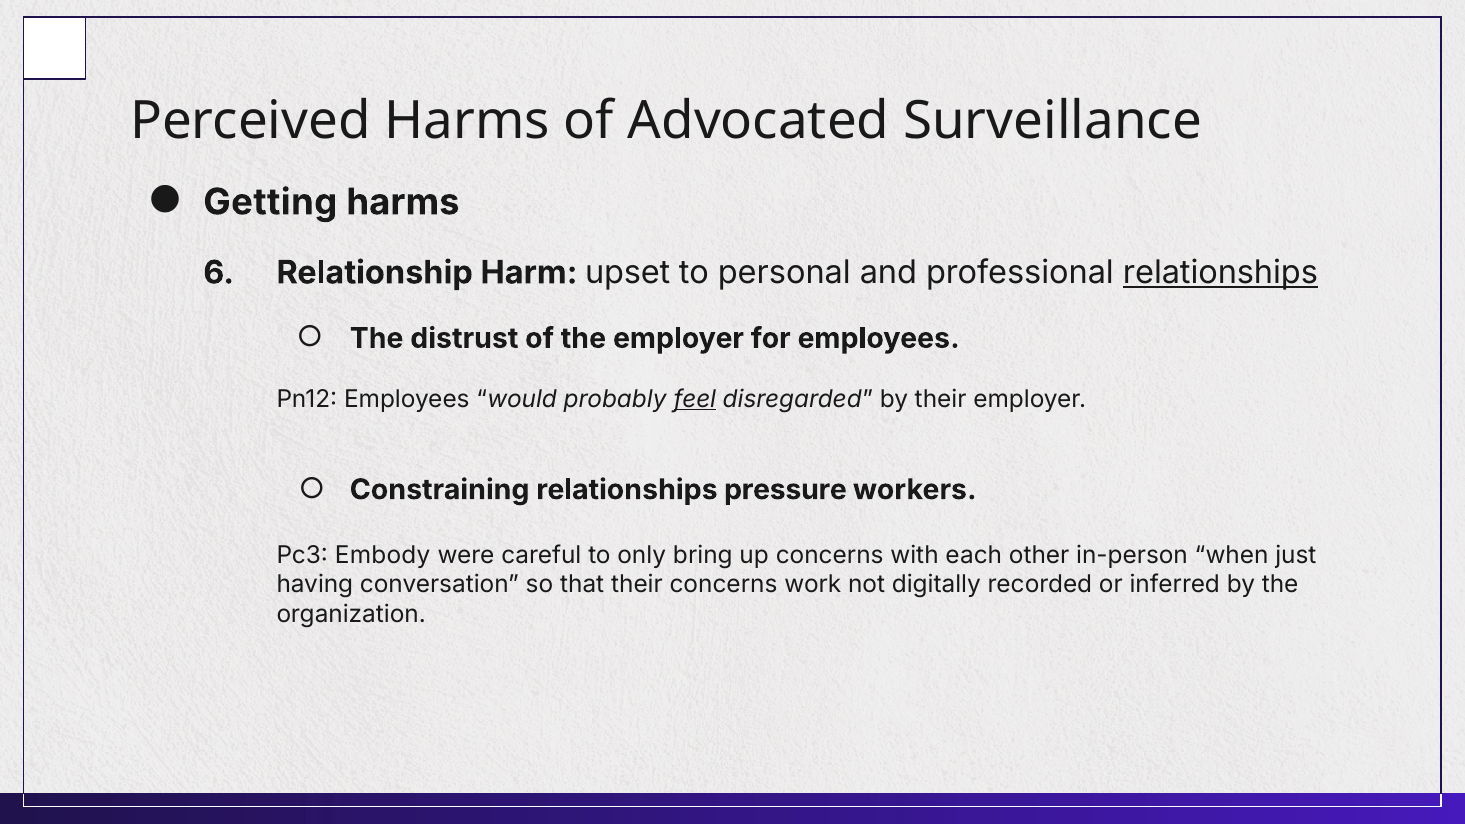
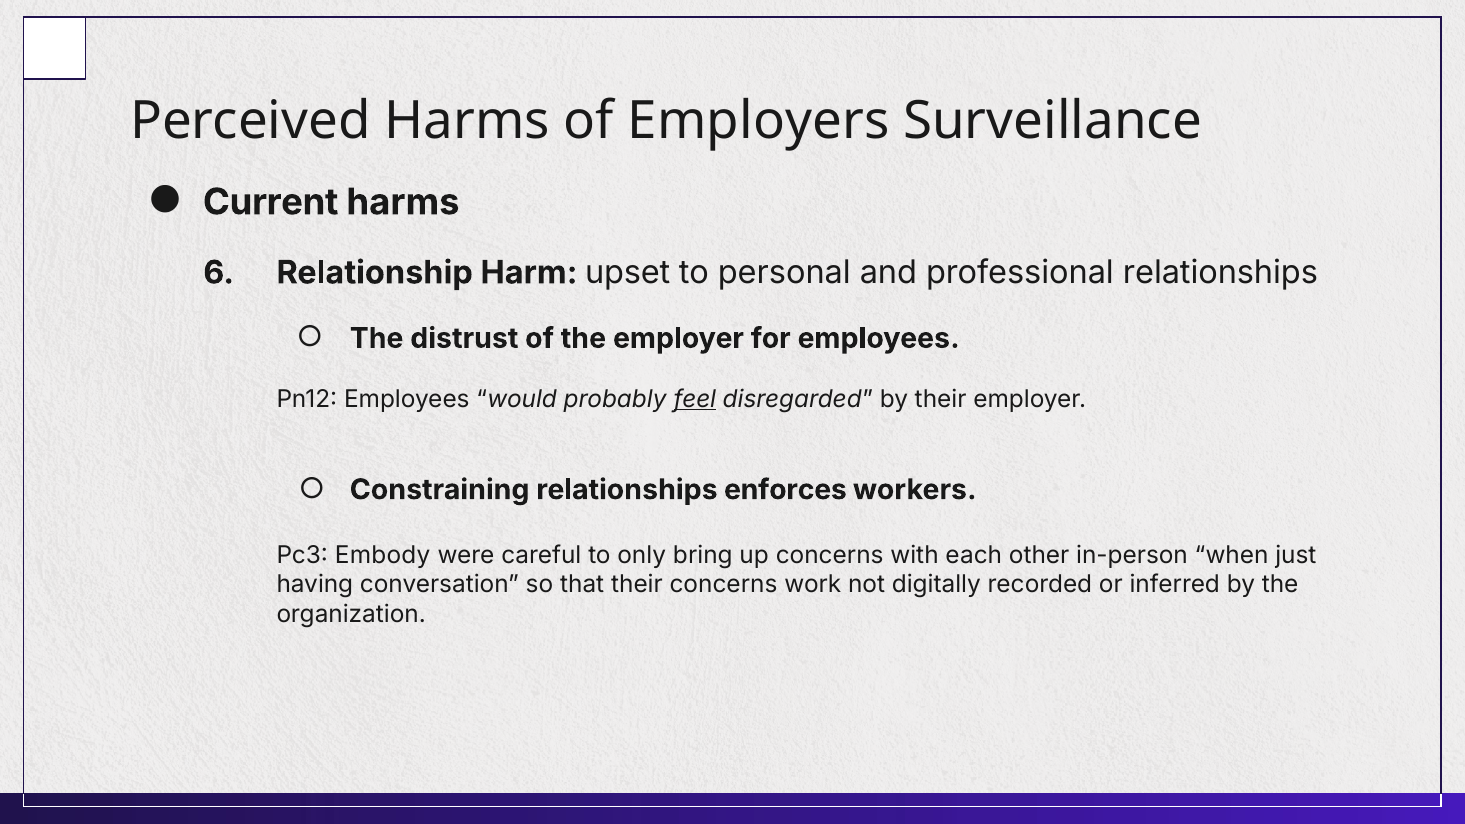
Advocated: Advocated -> Employers
Getting: Getting -> Current
relationships at (1220, 273) underline: present -> none
pressure: pressure -> enforces
